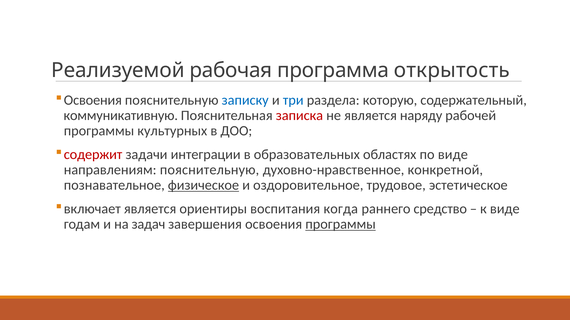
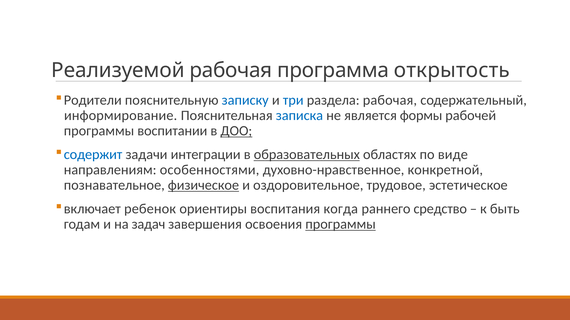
Освоения at (93, 100): Освоения -> Родители
раздела которую: которую -> рабочая
коммуникативную: коммуникативную -> информирование
записка colour: red -> blue
наряду: наряду -> формы
культурных: культурных -> воспитании
ДОО underline: none -> present
содержит colour: red -> blue
образовательных underline: none -> present
направлениям пояснительную: пояснительную -> особенностями
включает является: является -> ребенок
к виде: виде -> быть
